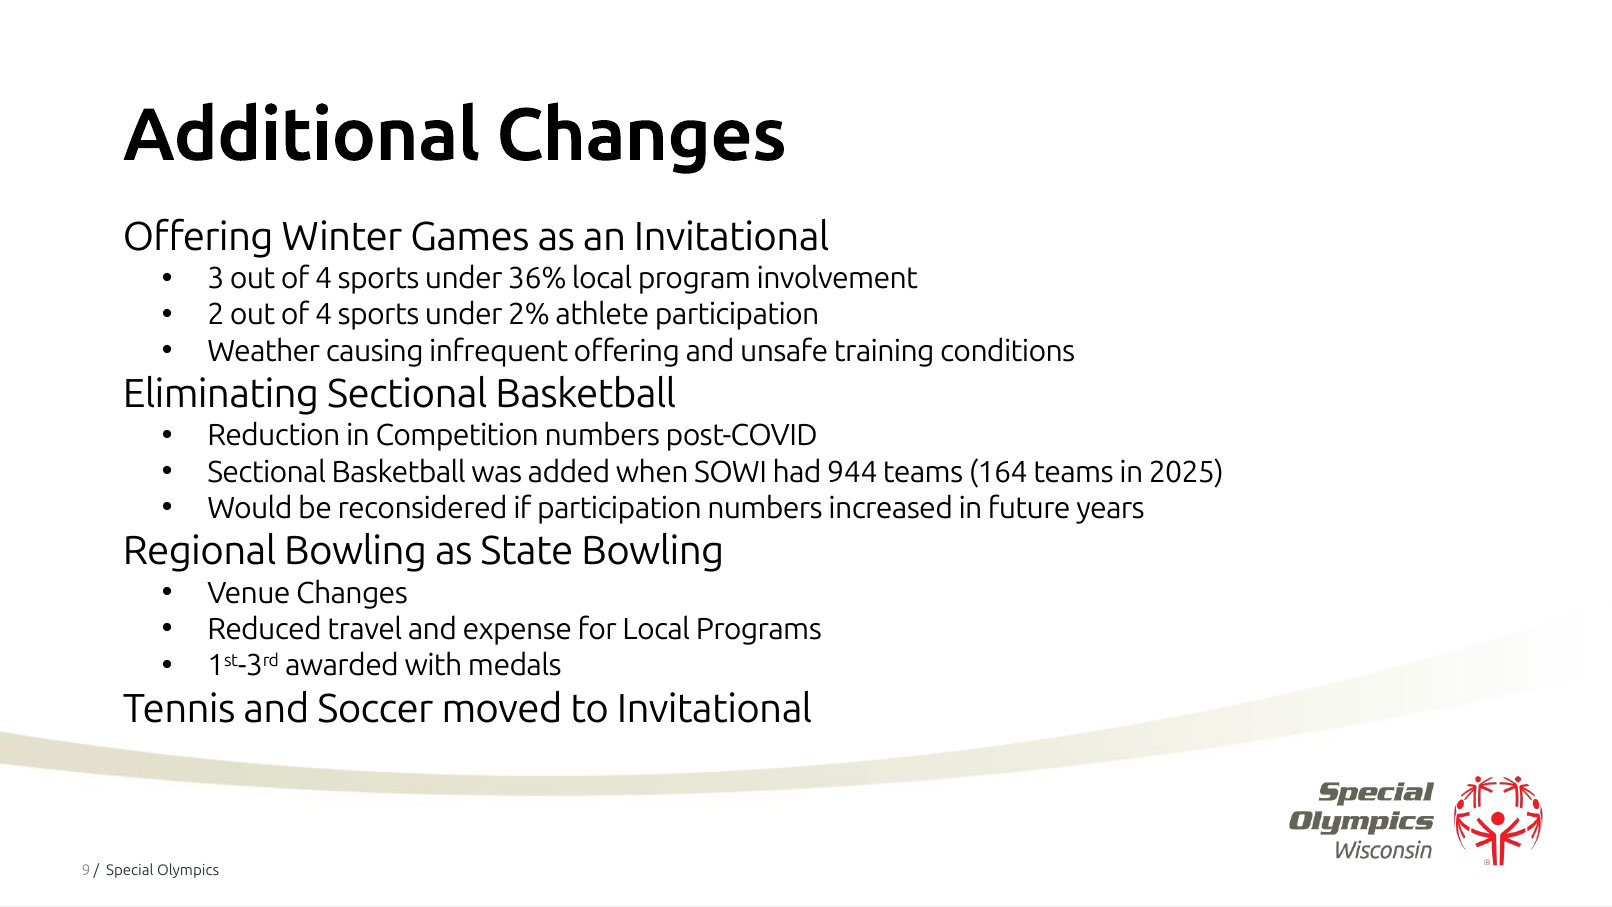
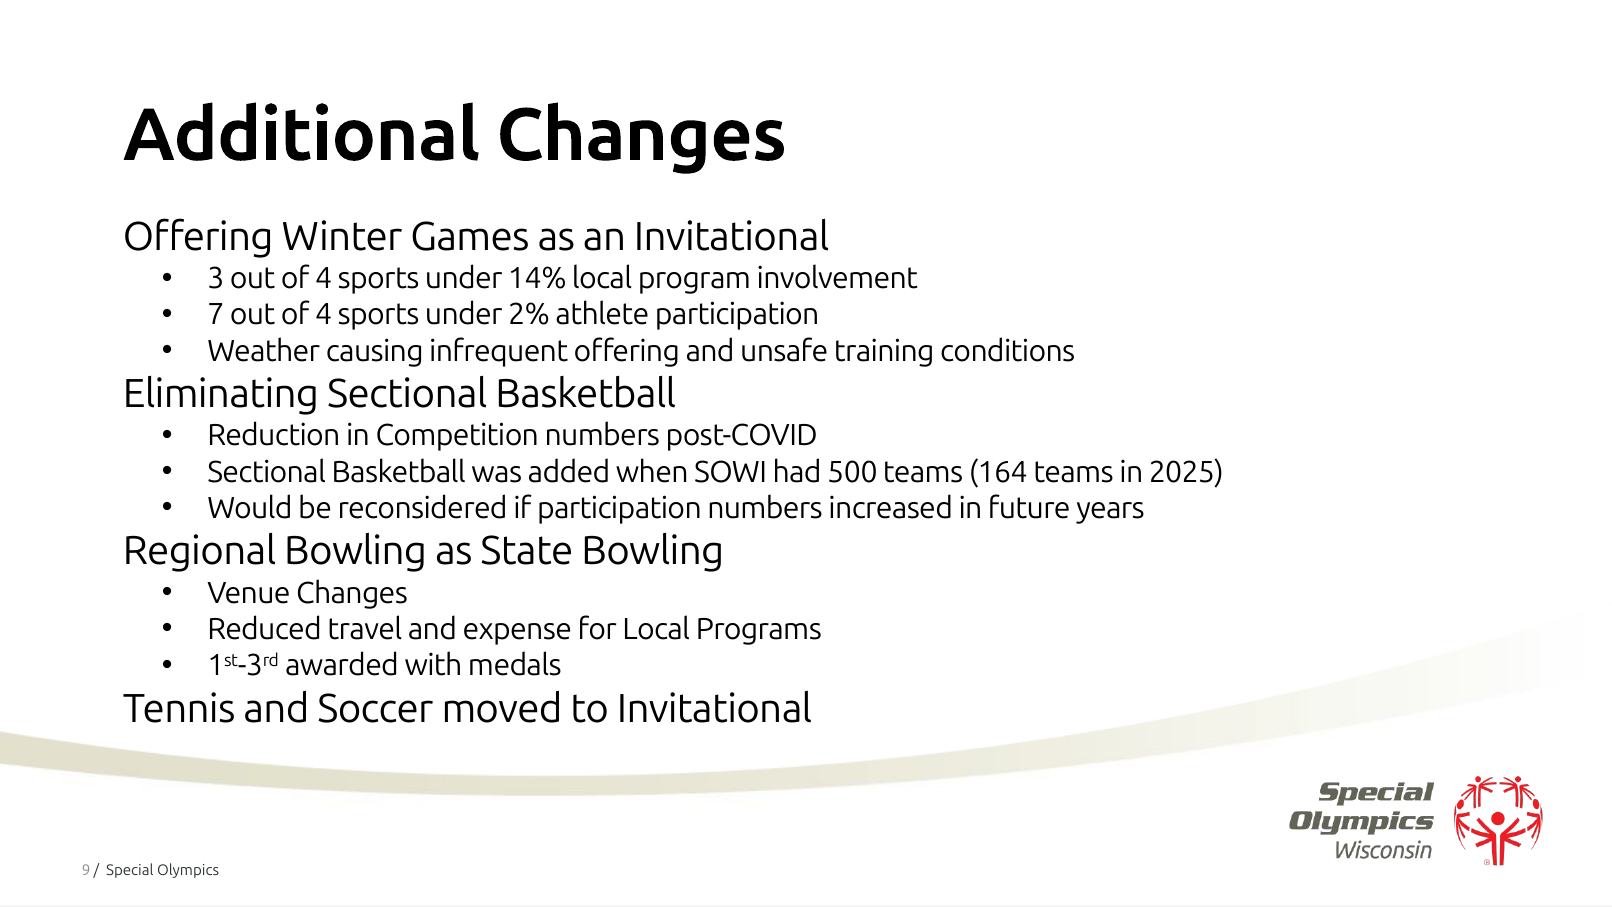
36%: 36% -> 14%
2: 2 -> 7
944: 944 -> 500
